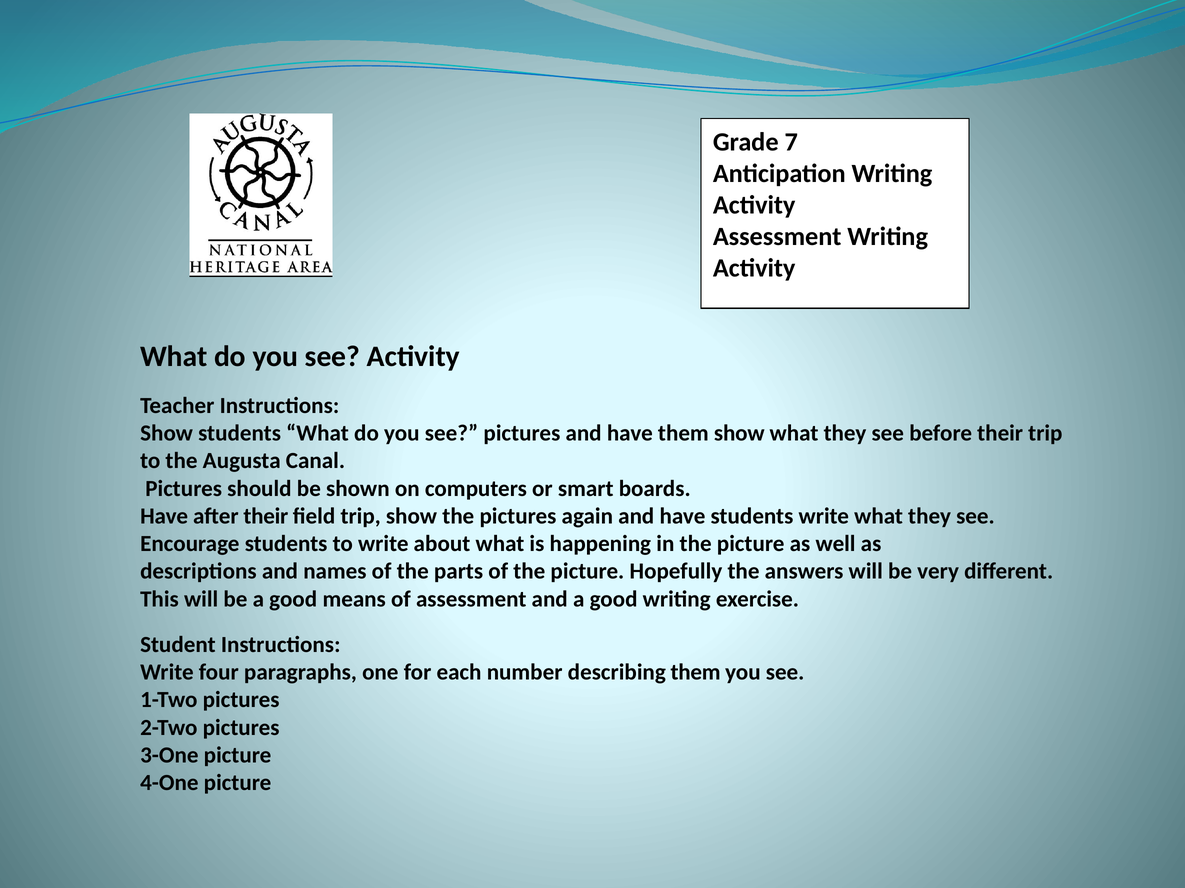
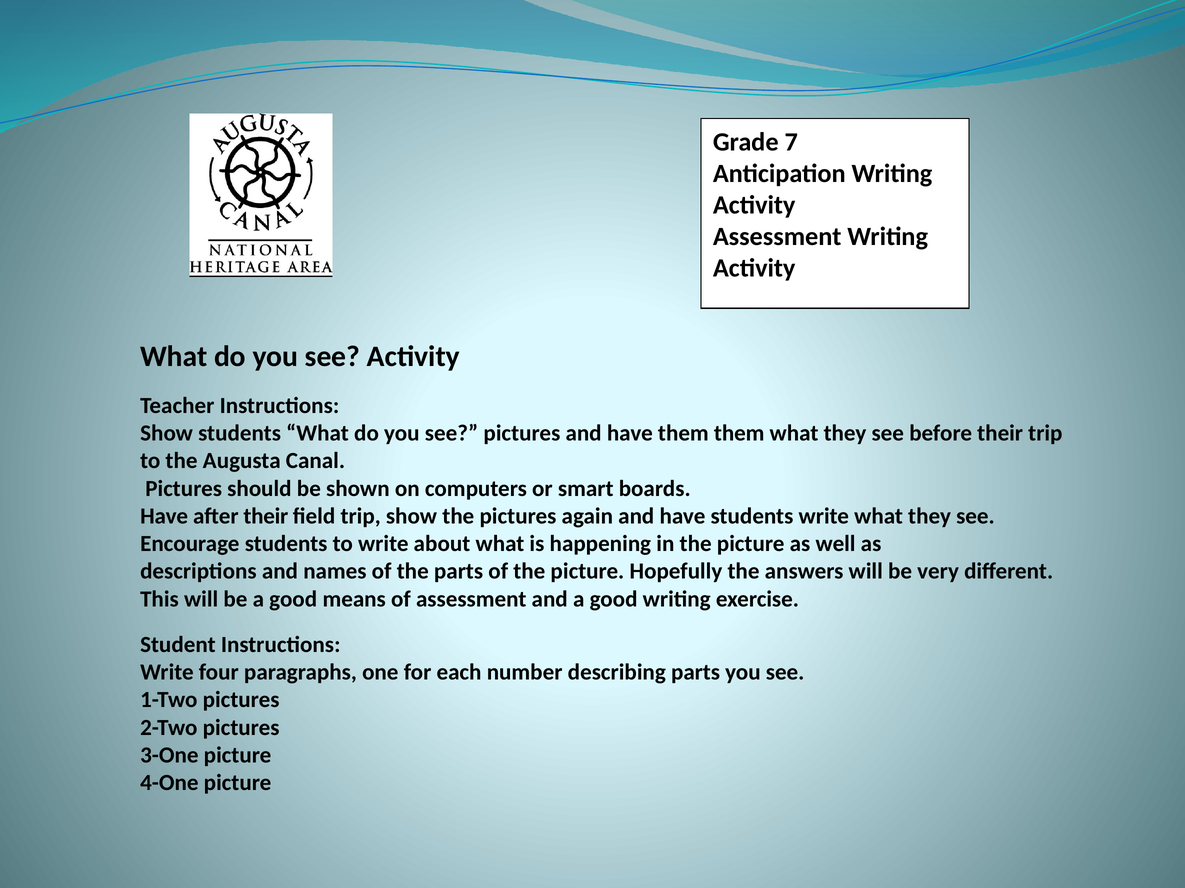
them show: show -> them
describing them: them -> parts
